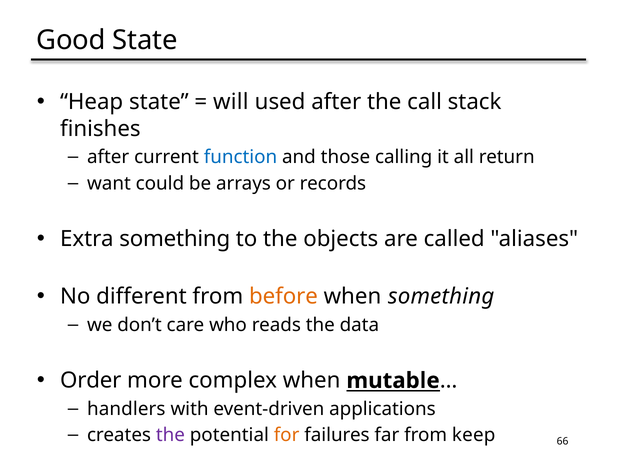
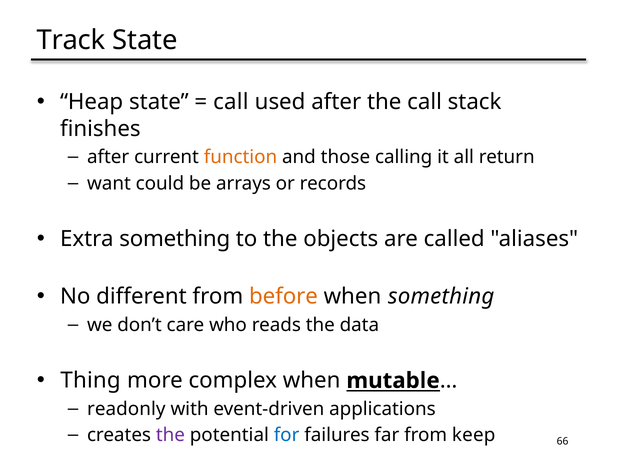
Good: Good -> Track
will at (231, 102): will -> call
function colour: blue -> orange
Order: Order -> Thing
handlers: handlers -> readonly
for colour: orange -> blue
